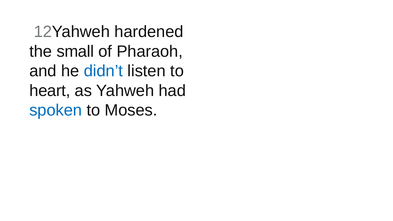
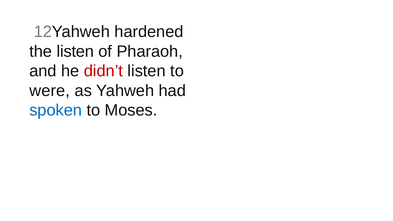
the small: small -> listen
didn’t colour: blue -> red
heart: heart -> were
